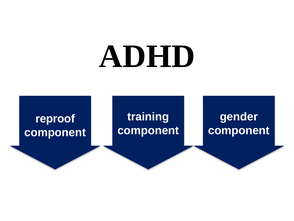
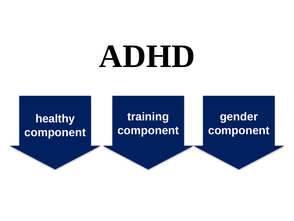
reproof: reproof -> healthy
